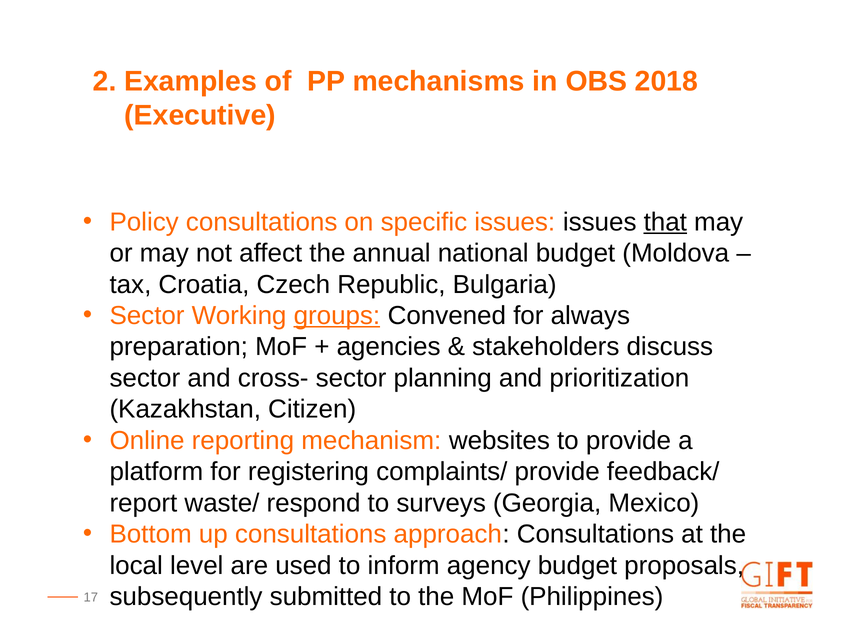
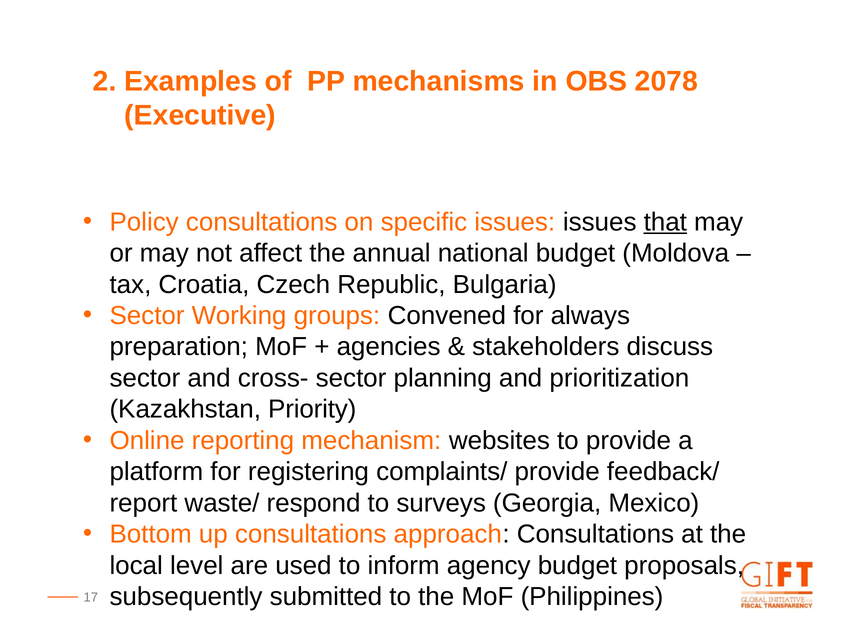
2018: 2018 -> 2078
groups underline: present -> none
Citizen: Citizen -> Priority
